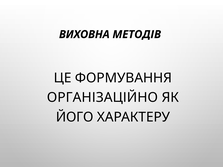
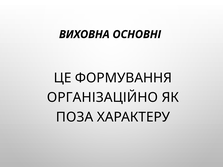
МЕТОДІВ: МЕТОДІВ -> ОСНОВНІ
ЙОГО: ЙОГО -> ПОЗА
